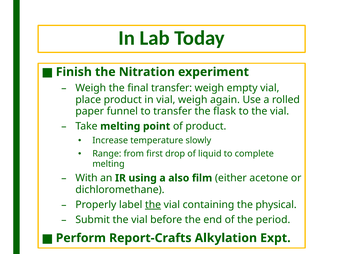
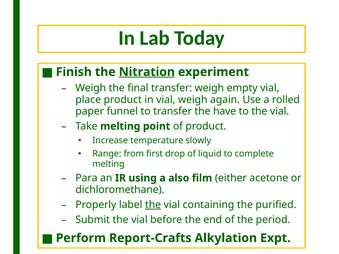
Nitration underline: none -> present
flask: flask -> have
With: With -> Para
physical: physical -> purified
